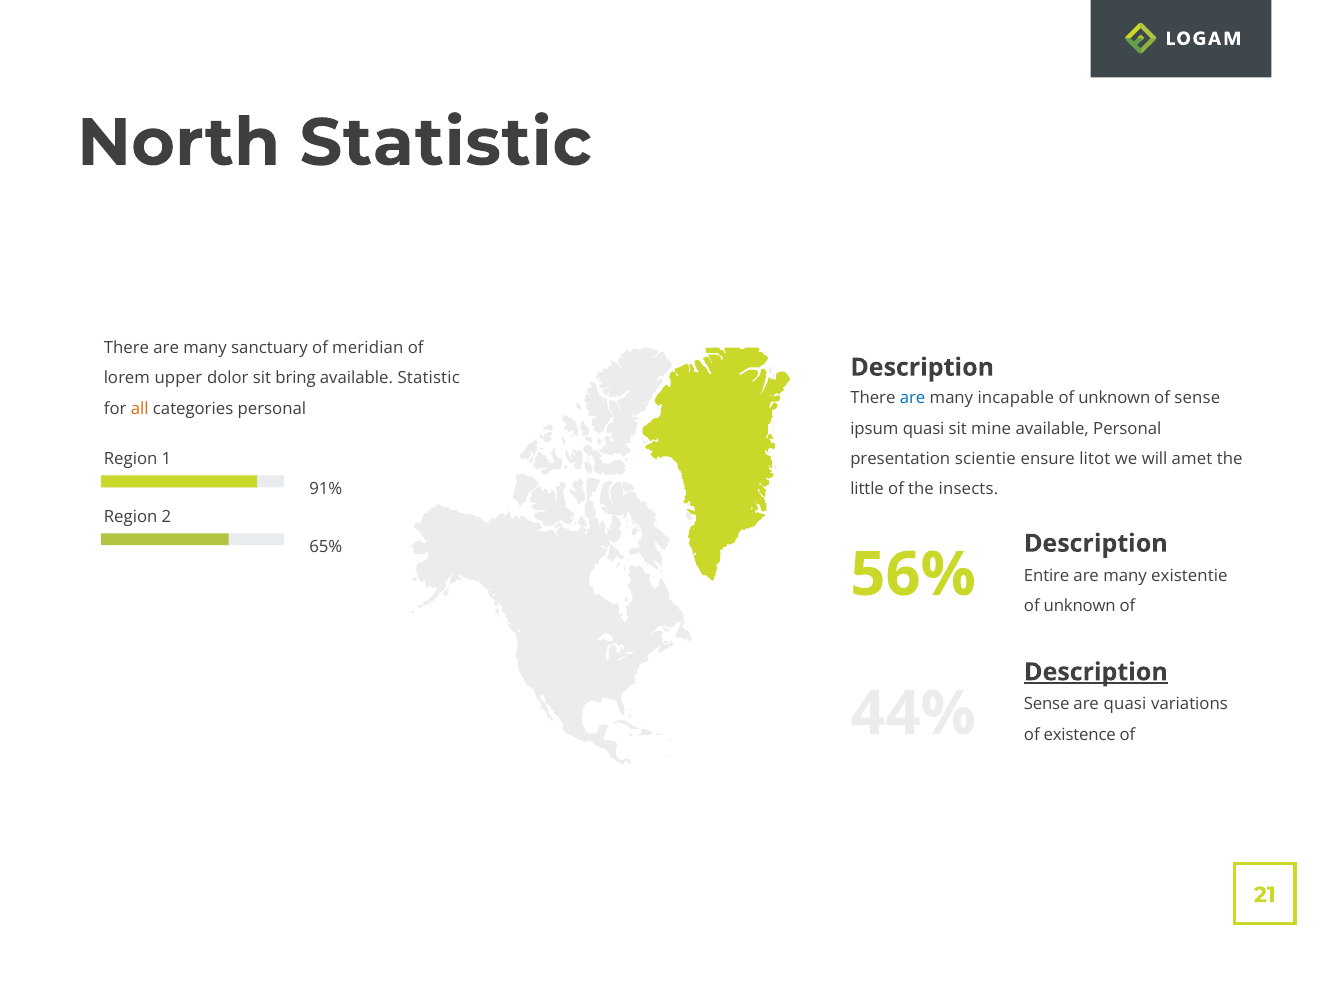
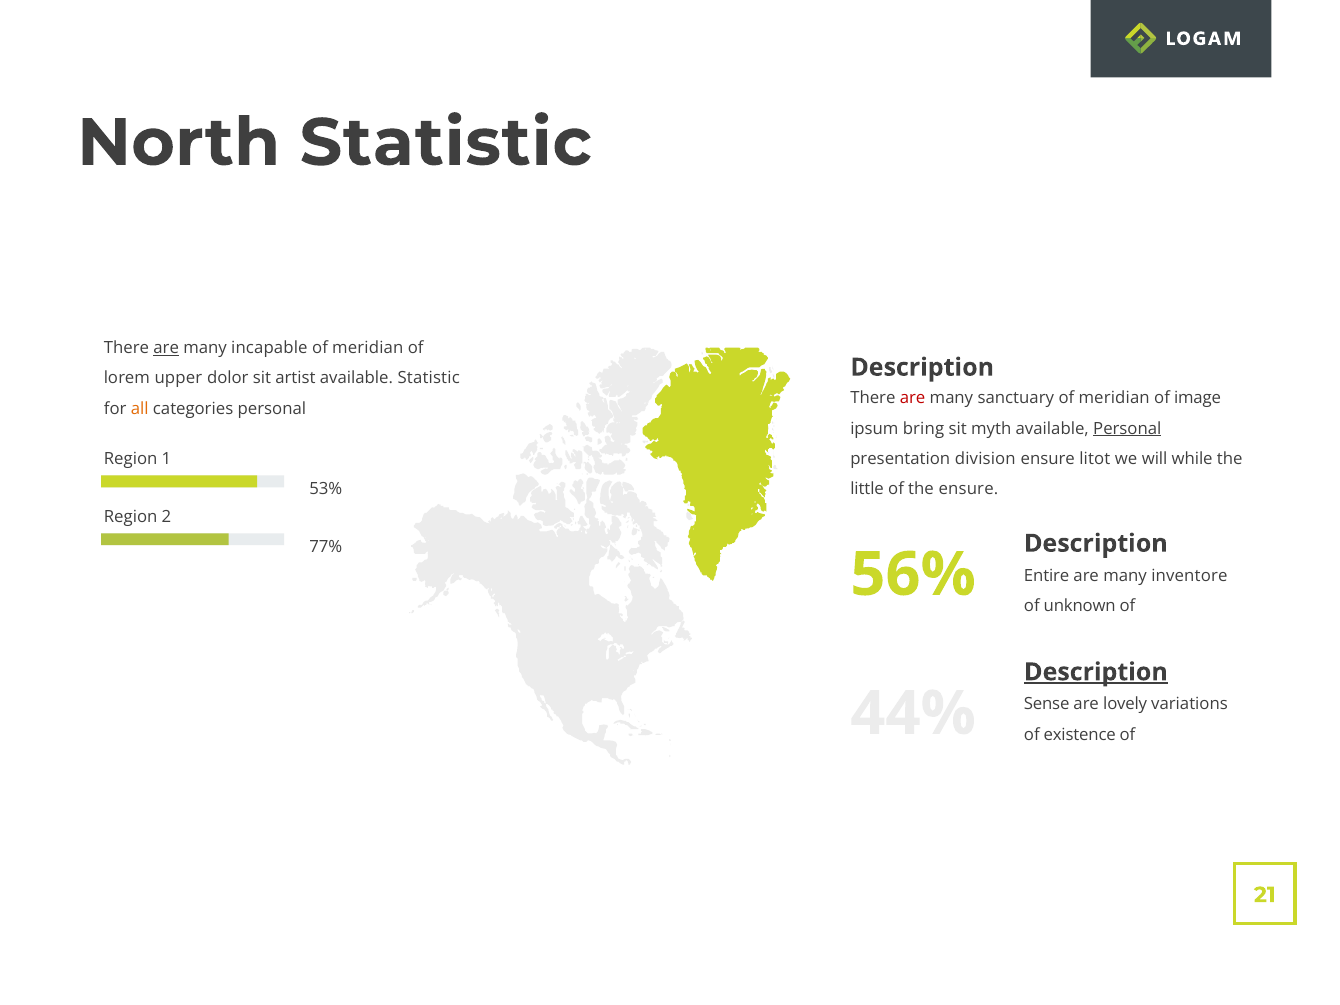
are at (166, 348) underline: none -> present
sanctuary: sanctuary -> incapable
bring: bring -> artist
are at (913, 398) colour: blue -> red
incapable: incapable -> sanctuary
unknown at (1114, 398): unknown -> meridian
of sense: sense -> image
ipsum quasi: quasi -> bring
mine: mine -> myth
Personal at (1127, 429) underline: none -> present
scientie: scientie -> division
amet: amet -> while
91%: 91% -> 53%
the insects: insects -> ensure
65%: 65% -> 77%
existentie: existentie -> inventore
are quasi: quasi -> lovely
